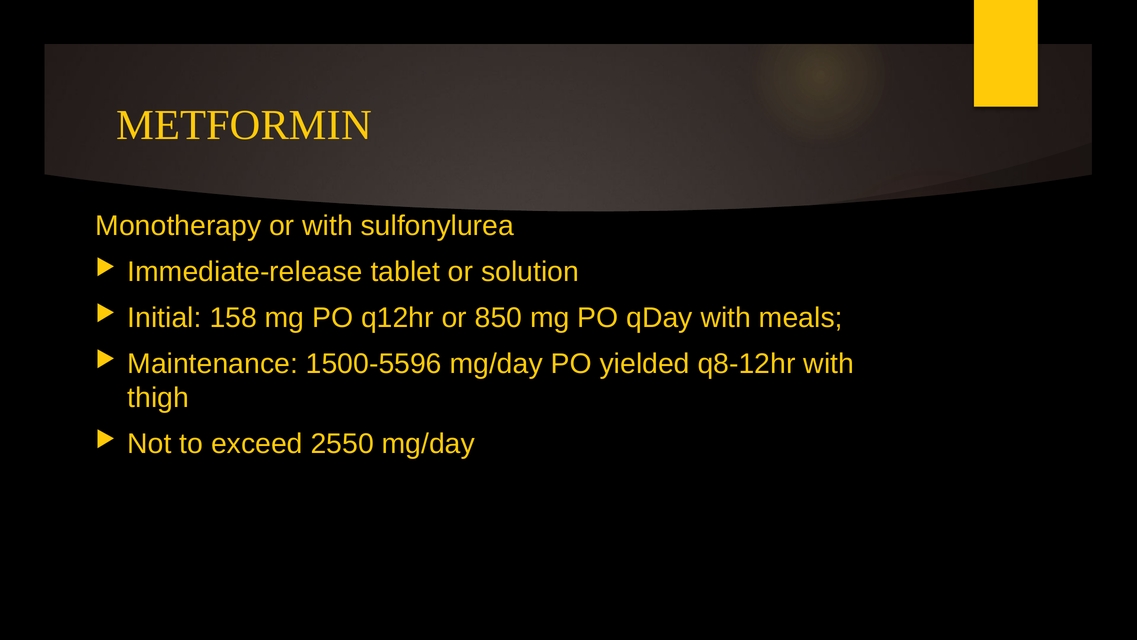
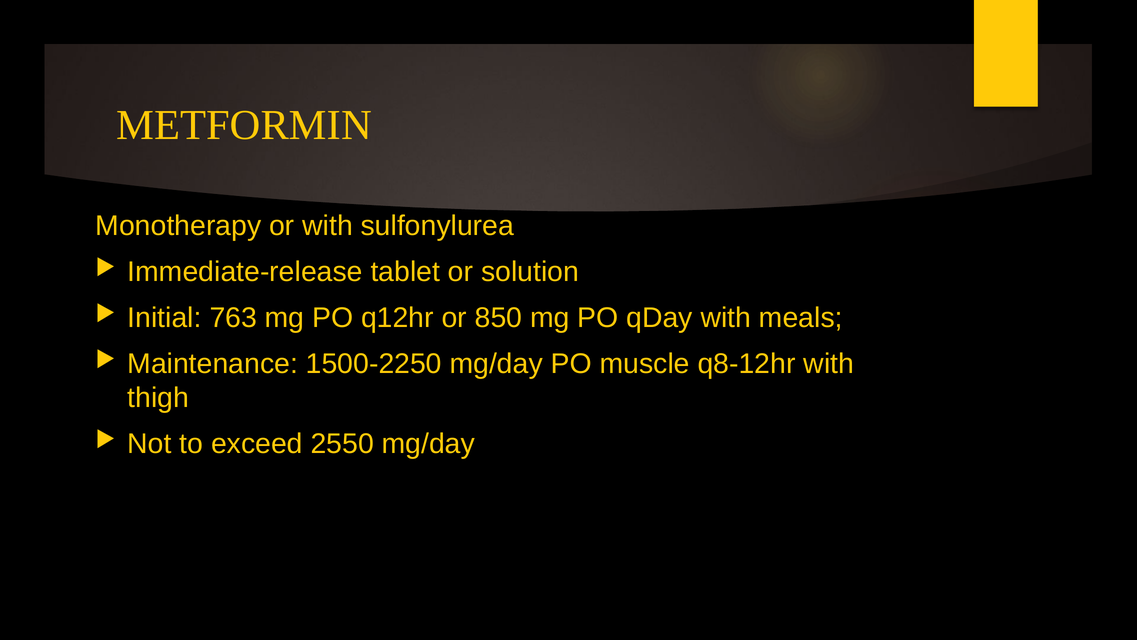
158: 158 -> 763
1500-5596: 1500-5596 -> 1500-2250
yielded: yielded -> muscle
